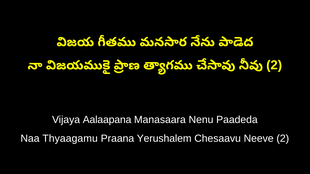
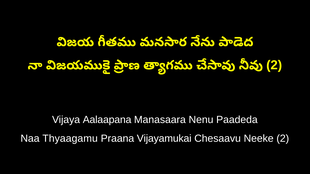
Yerushalem: Yerushalem -> Vijayamukai
Neeve: Neeve -> Neeke
